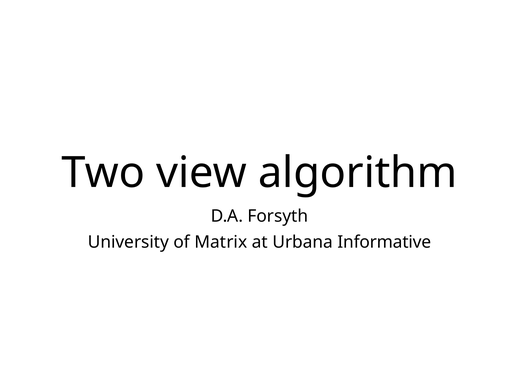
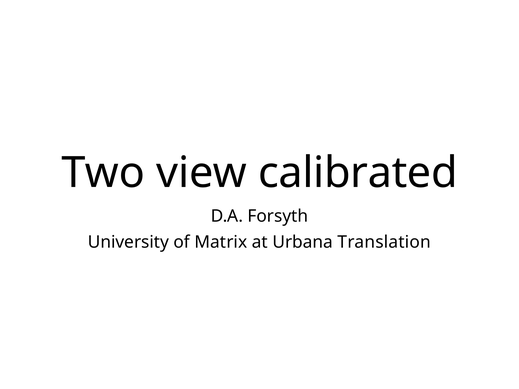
algorithm: algorithm -> calibrated
Informative: Informative -> Translation
